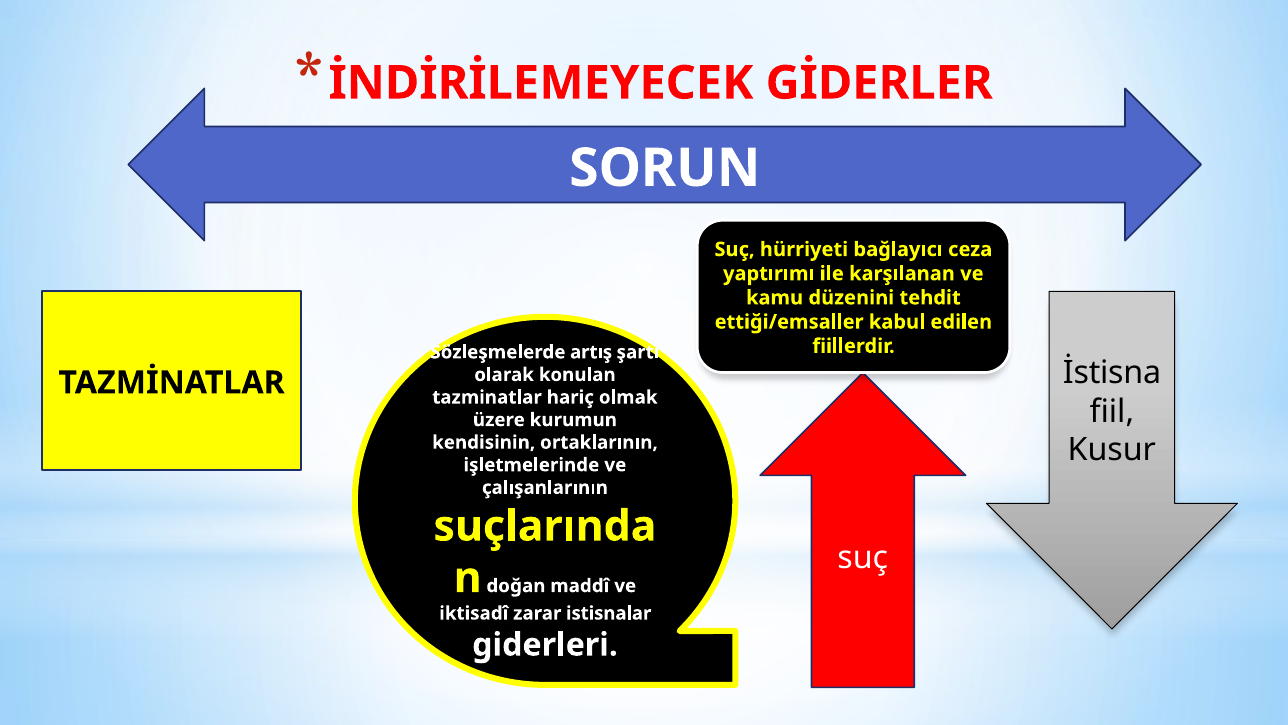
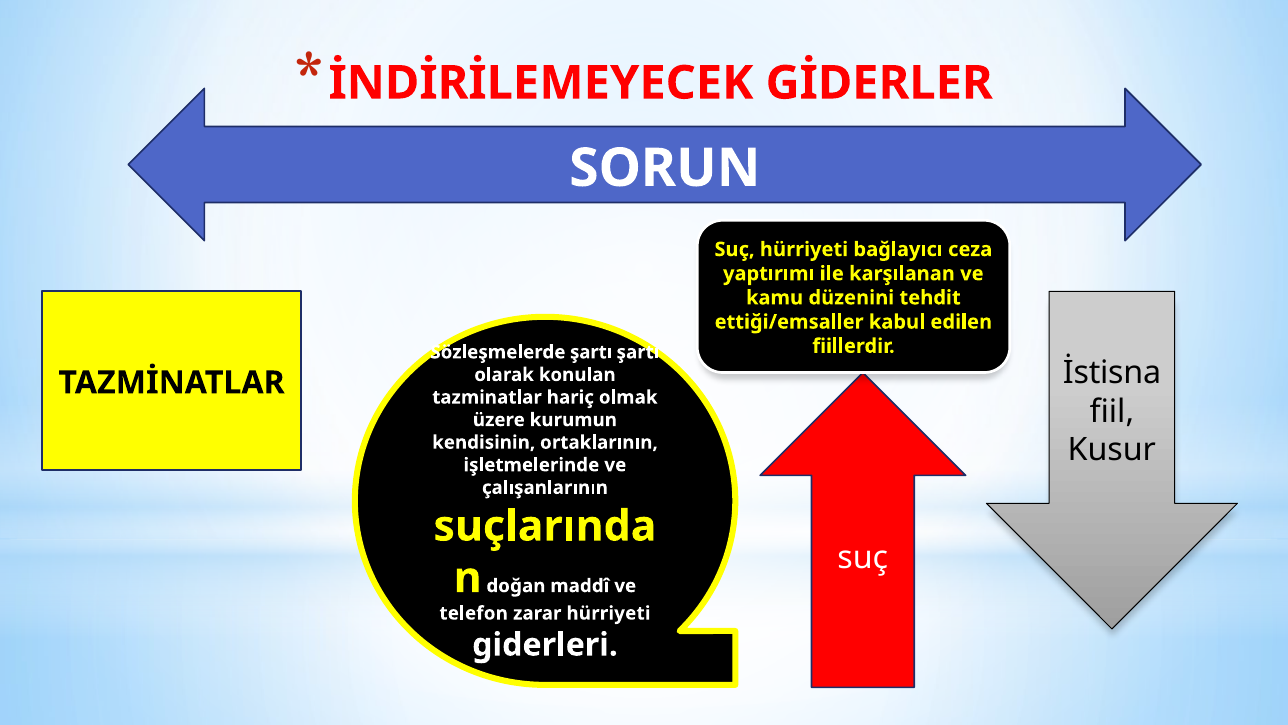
Sözleşmelerde artış: artış -> şartı
iktisadî: iktisadî -> telefon
zarar istisnalar: istisnalar -> hürriyeti
